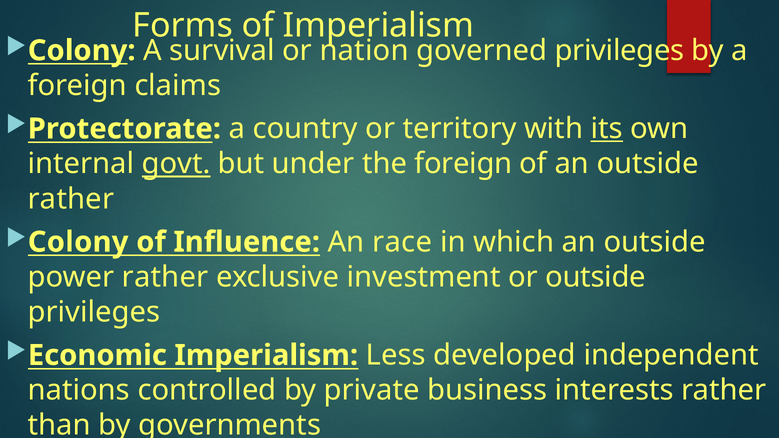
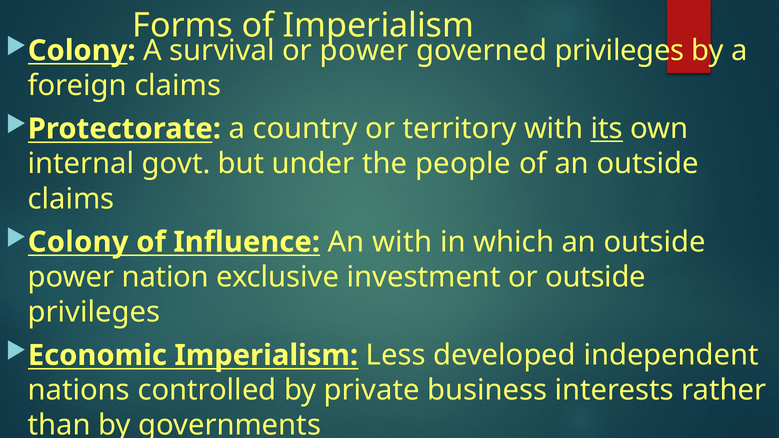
or nation: nation -> power
govt underline: present -> none
the foreign: foreign -> people
rather at (71, 199): rather -> claims
An race: race -> with
power rather: rather -> nation
